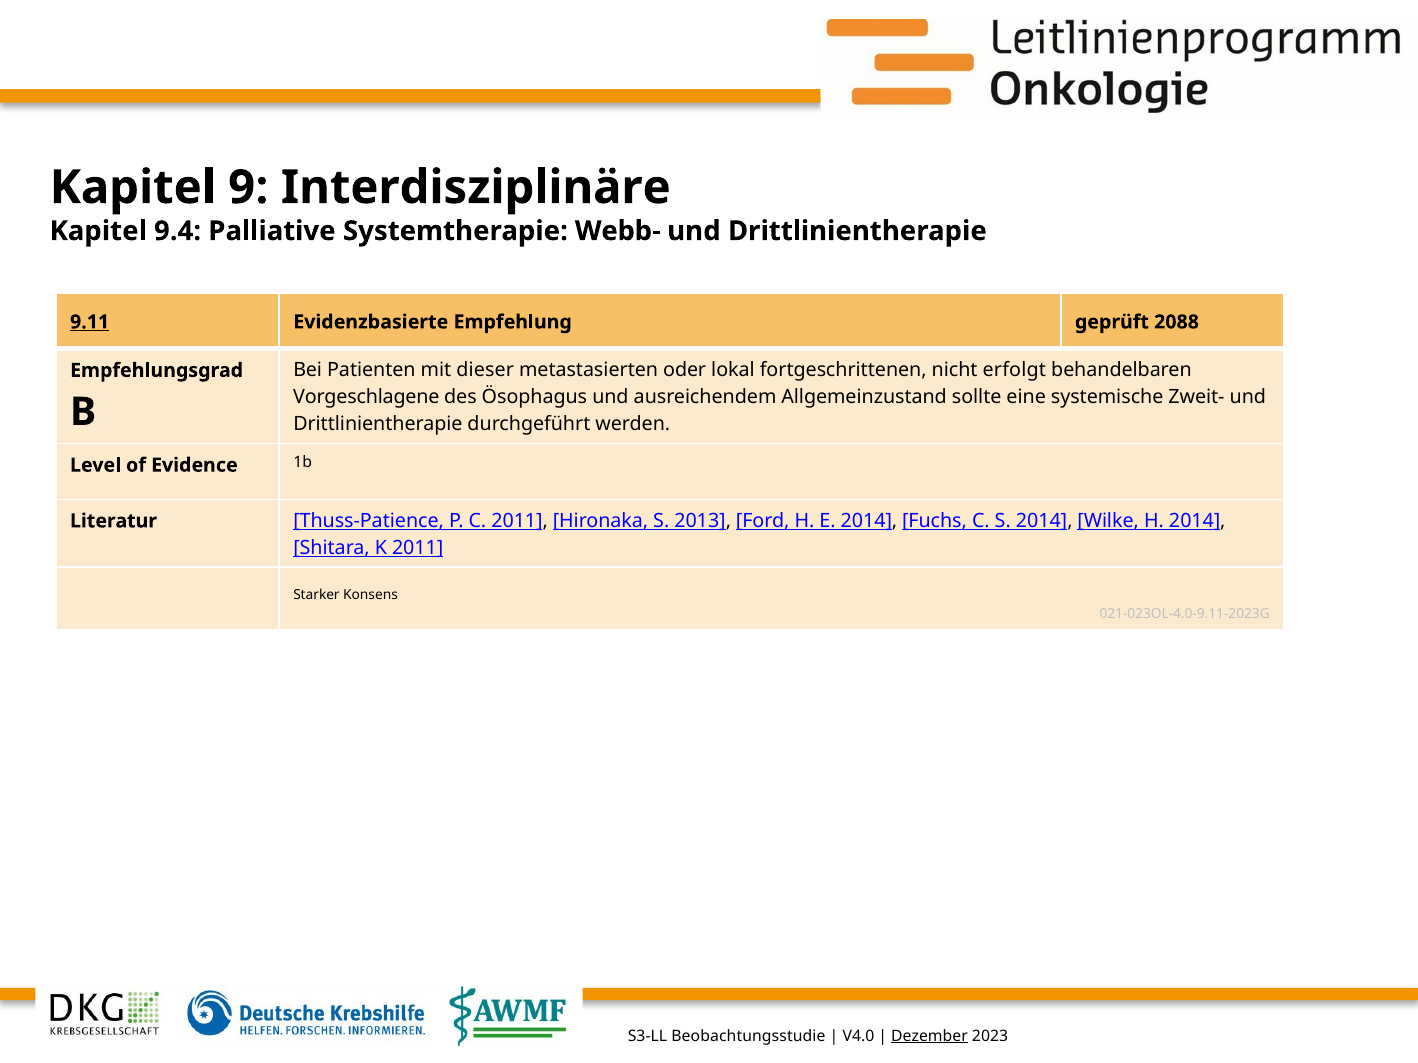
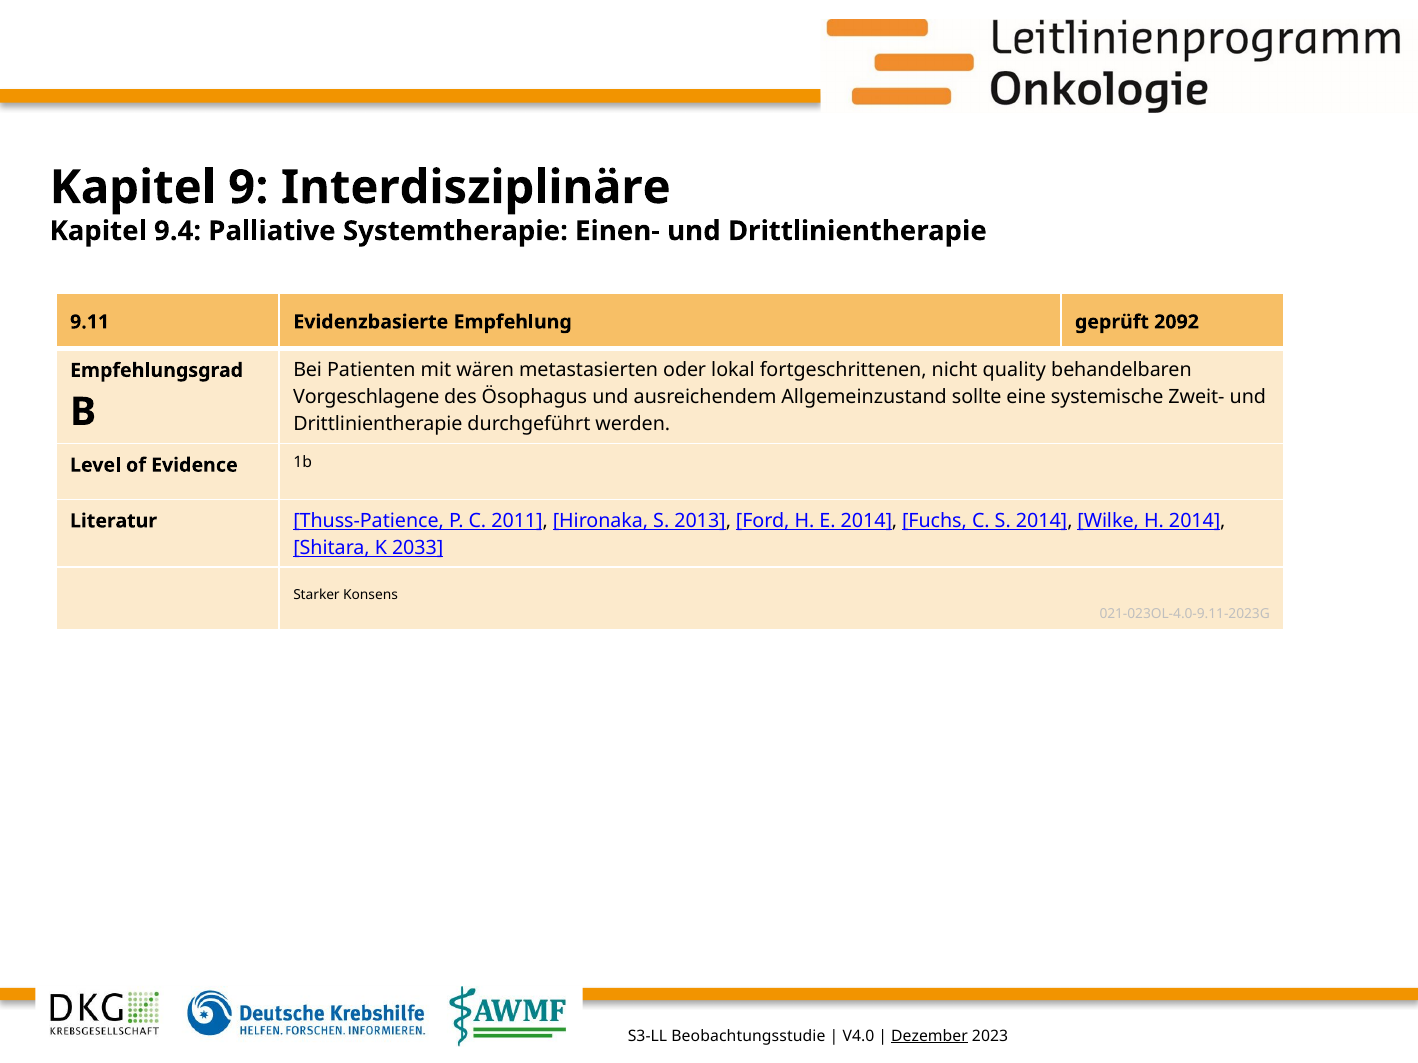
Webb-: Webb- -> Einen-
9.11 underline: present -> none
2088: 2088 -> 2092
dieser: dieser -> wären
erfolgt: erfolgt -> quality
K 2011: 2011 -> 2033
